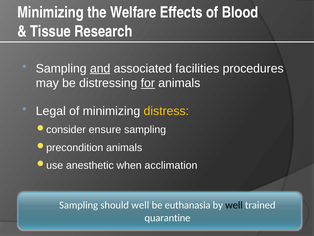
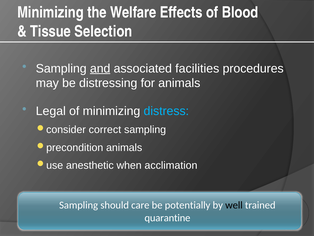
Research: Research -> Selection
for underline: present -> none
distress colour: yellow -> light blue
ensure: ensure -> correct
should well: well -> care
euthanasia: euthanasia -> potentially
